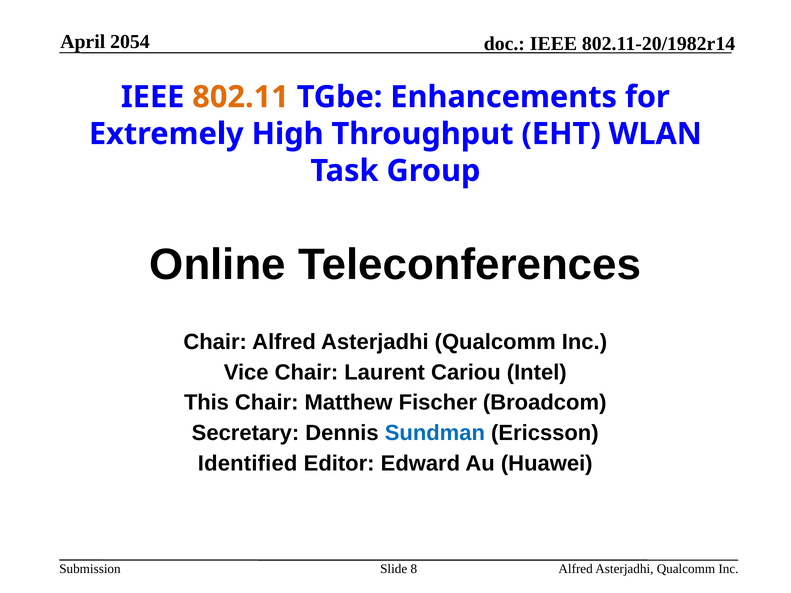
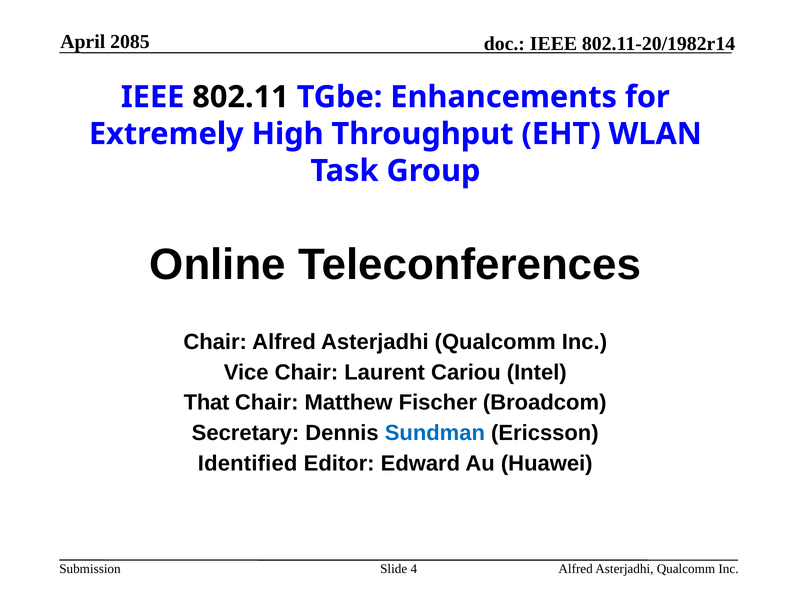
2054: 2054 -> 2085
802.11 colour: orange -> black
This: This -> That
8: 8 -> 4
